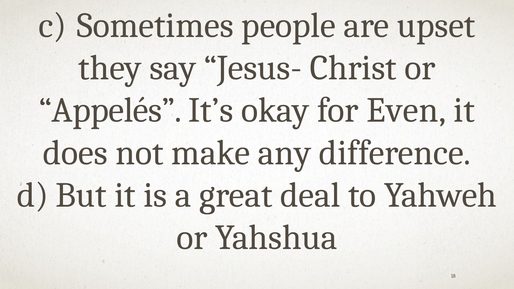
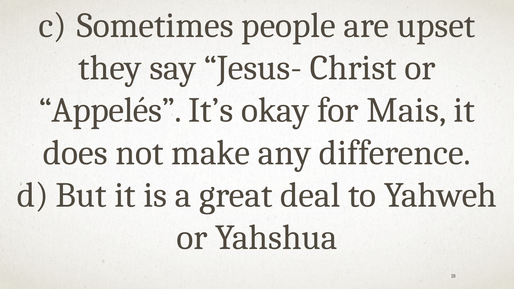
Even: Even -> Mais
